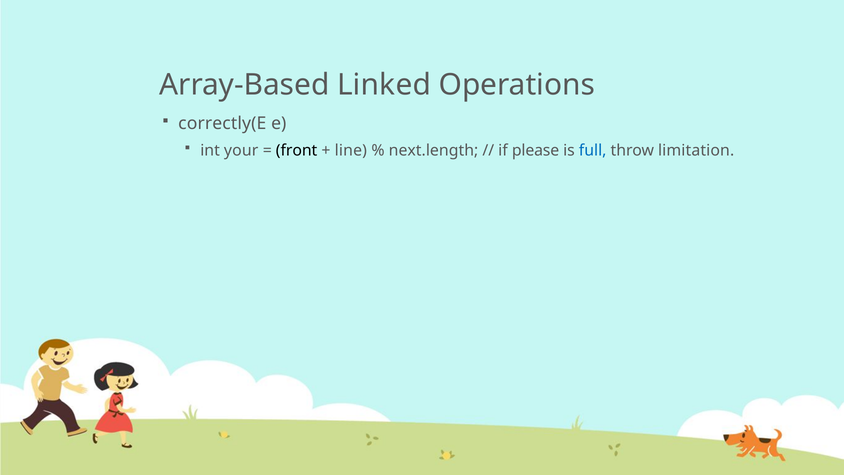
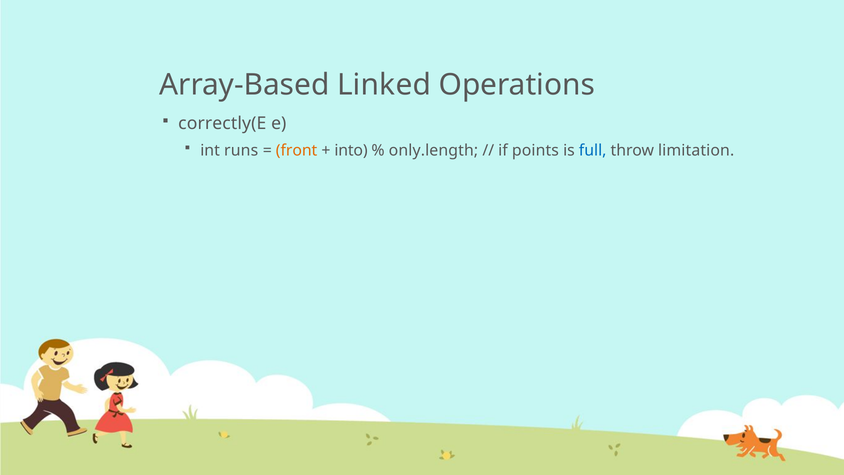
your: your -> runs
front colour: black -> orange
line: line -> into
next.length: next.length -> only.length
please: please -> points
